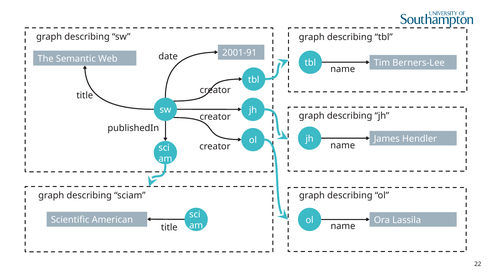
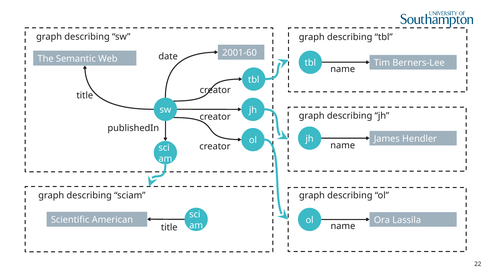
2001-91: 2001-91 -> 2001-60
